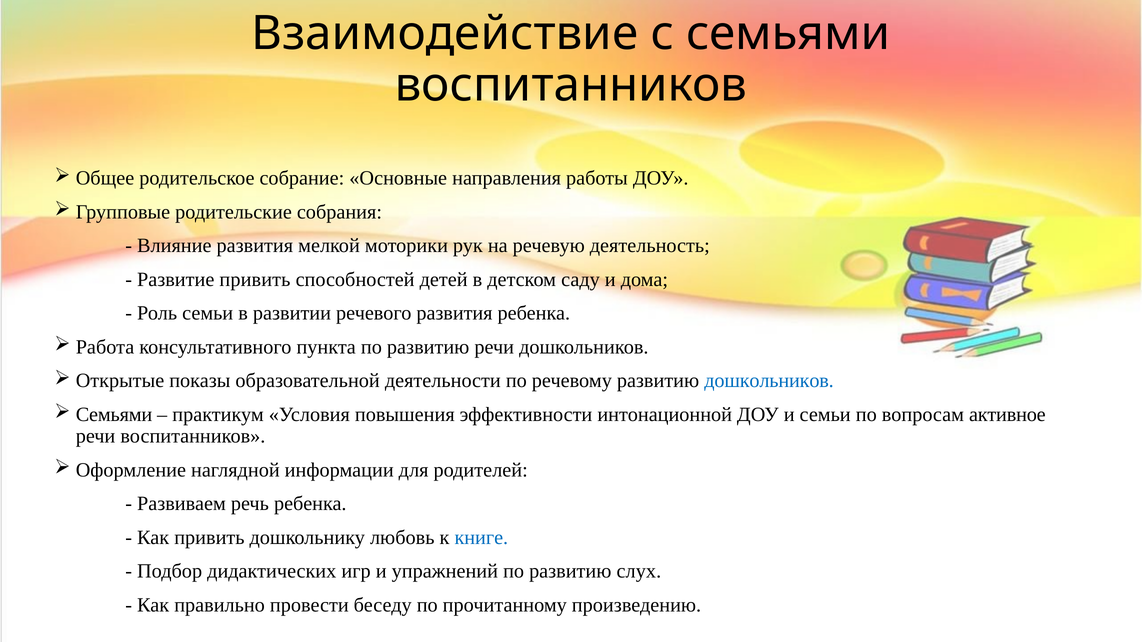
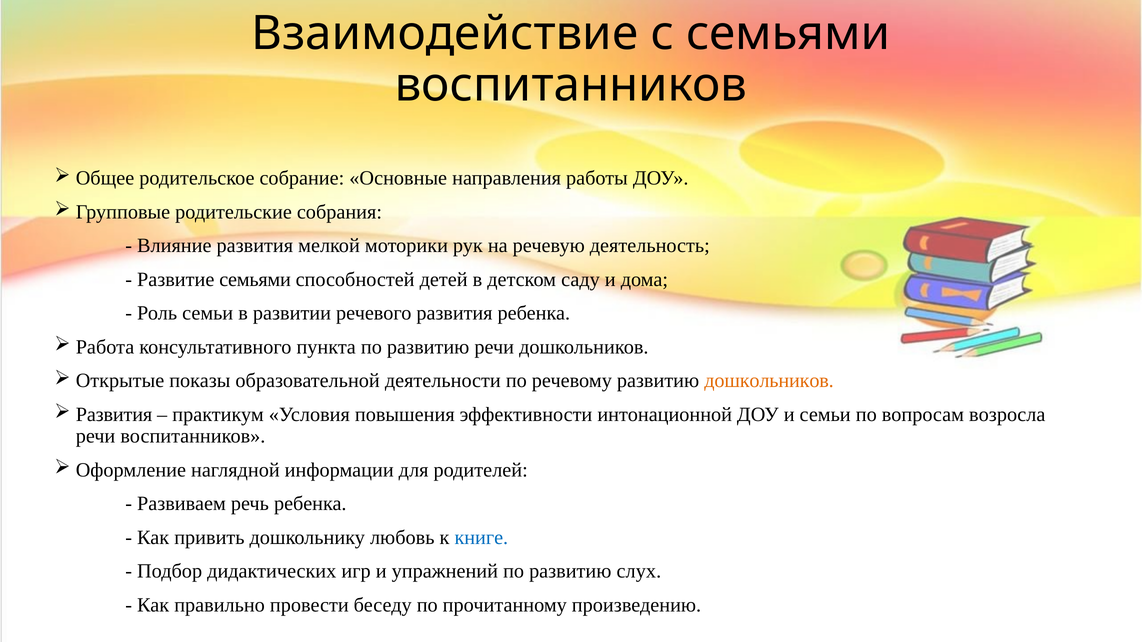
Развитие привить: привить -> семьями
дошкольников at (769, 381) colour: blue -> orange
Семьями at (114, 415): Семьями -> Развития
активное: активное -> возросла
